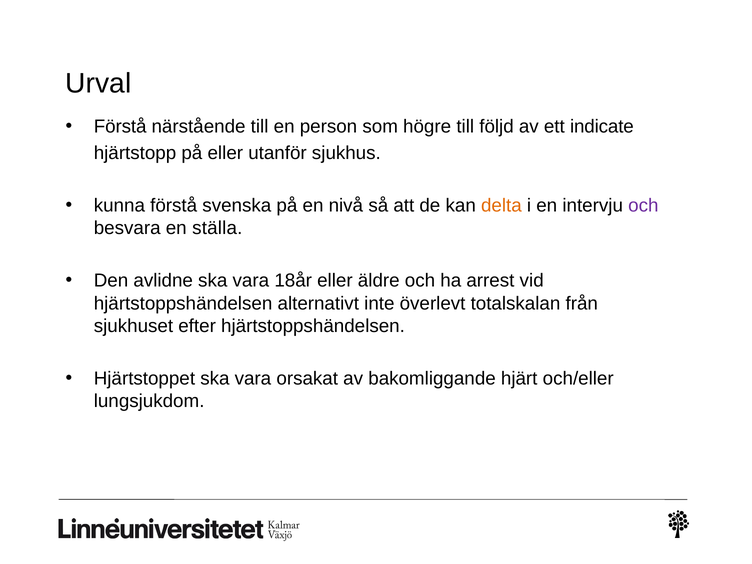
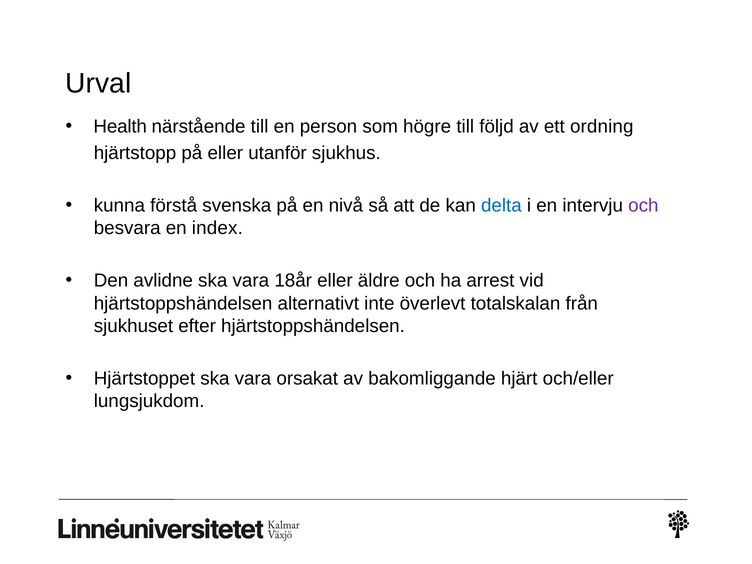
Förstå at (120, 127): Förstå -> Health
indicate: indicate -> ordning
delta colour: orange -> blue
ställa: ställa -> index
